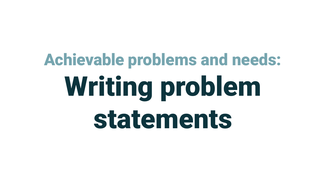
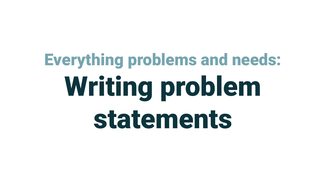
Achievable: Achievable -> Everything
